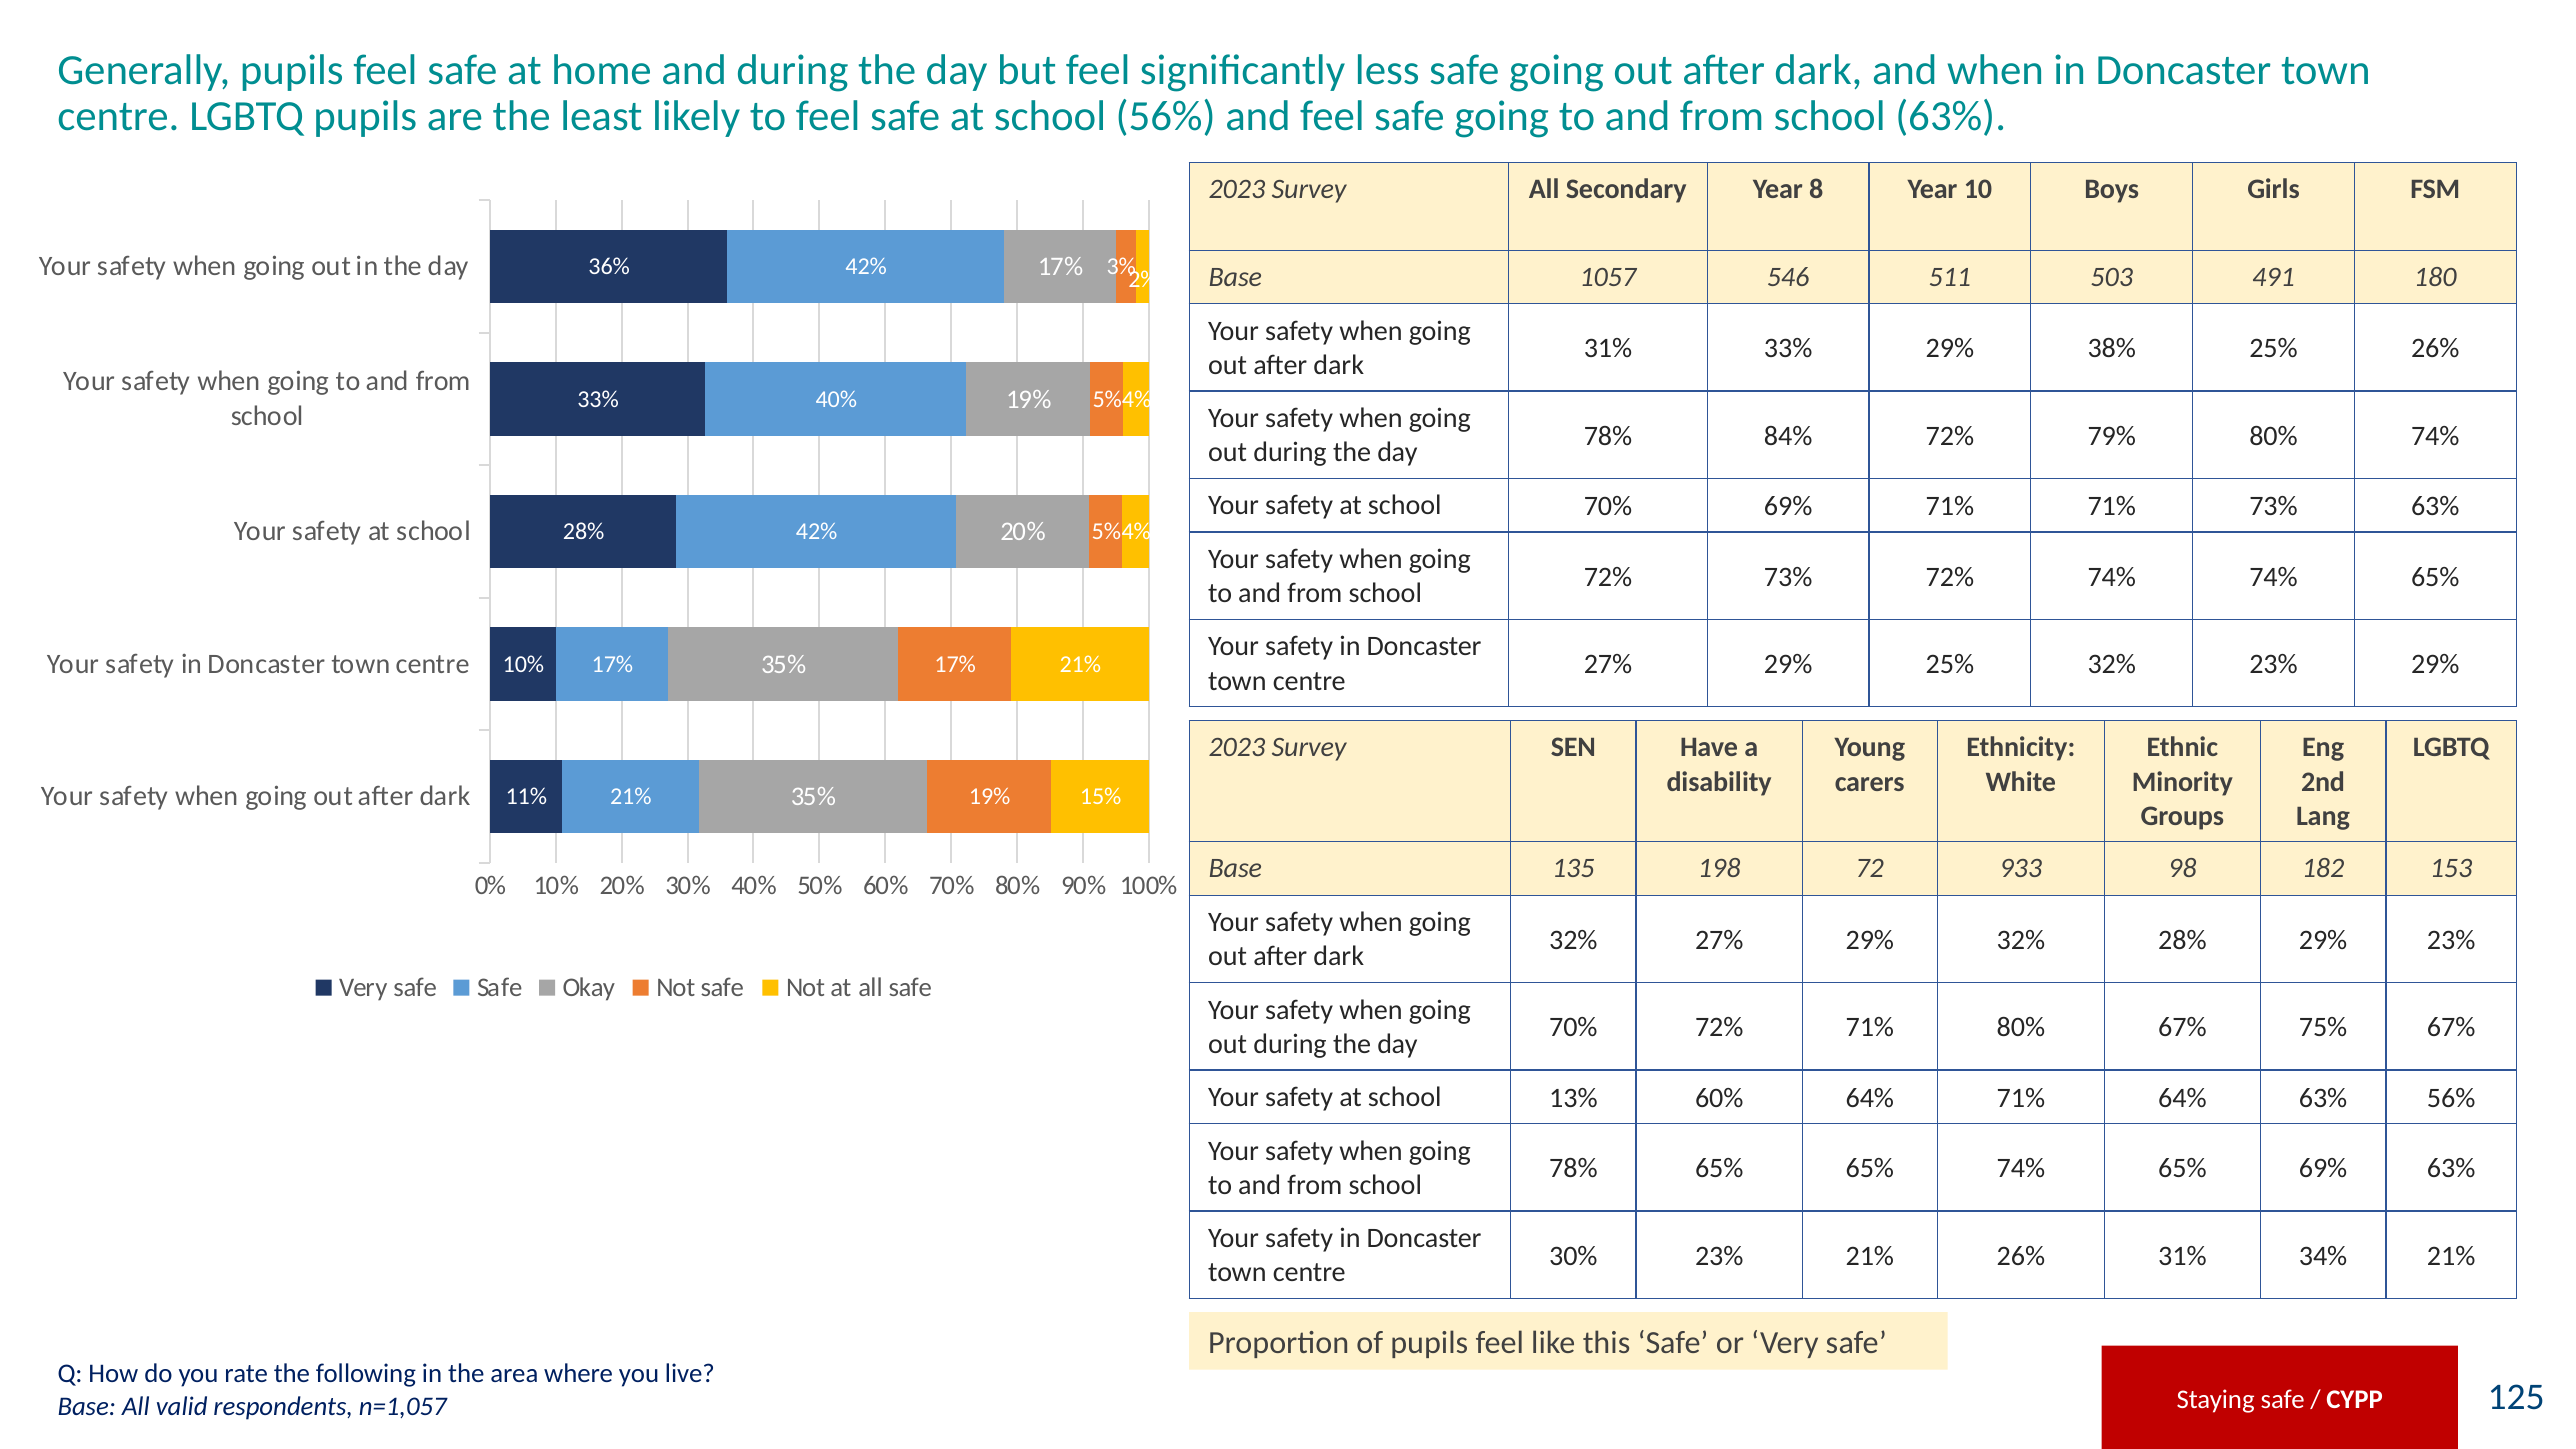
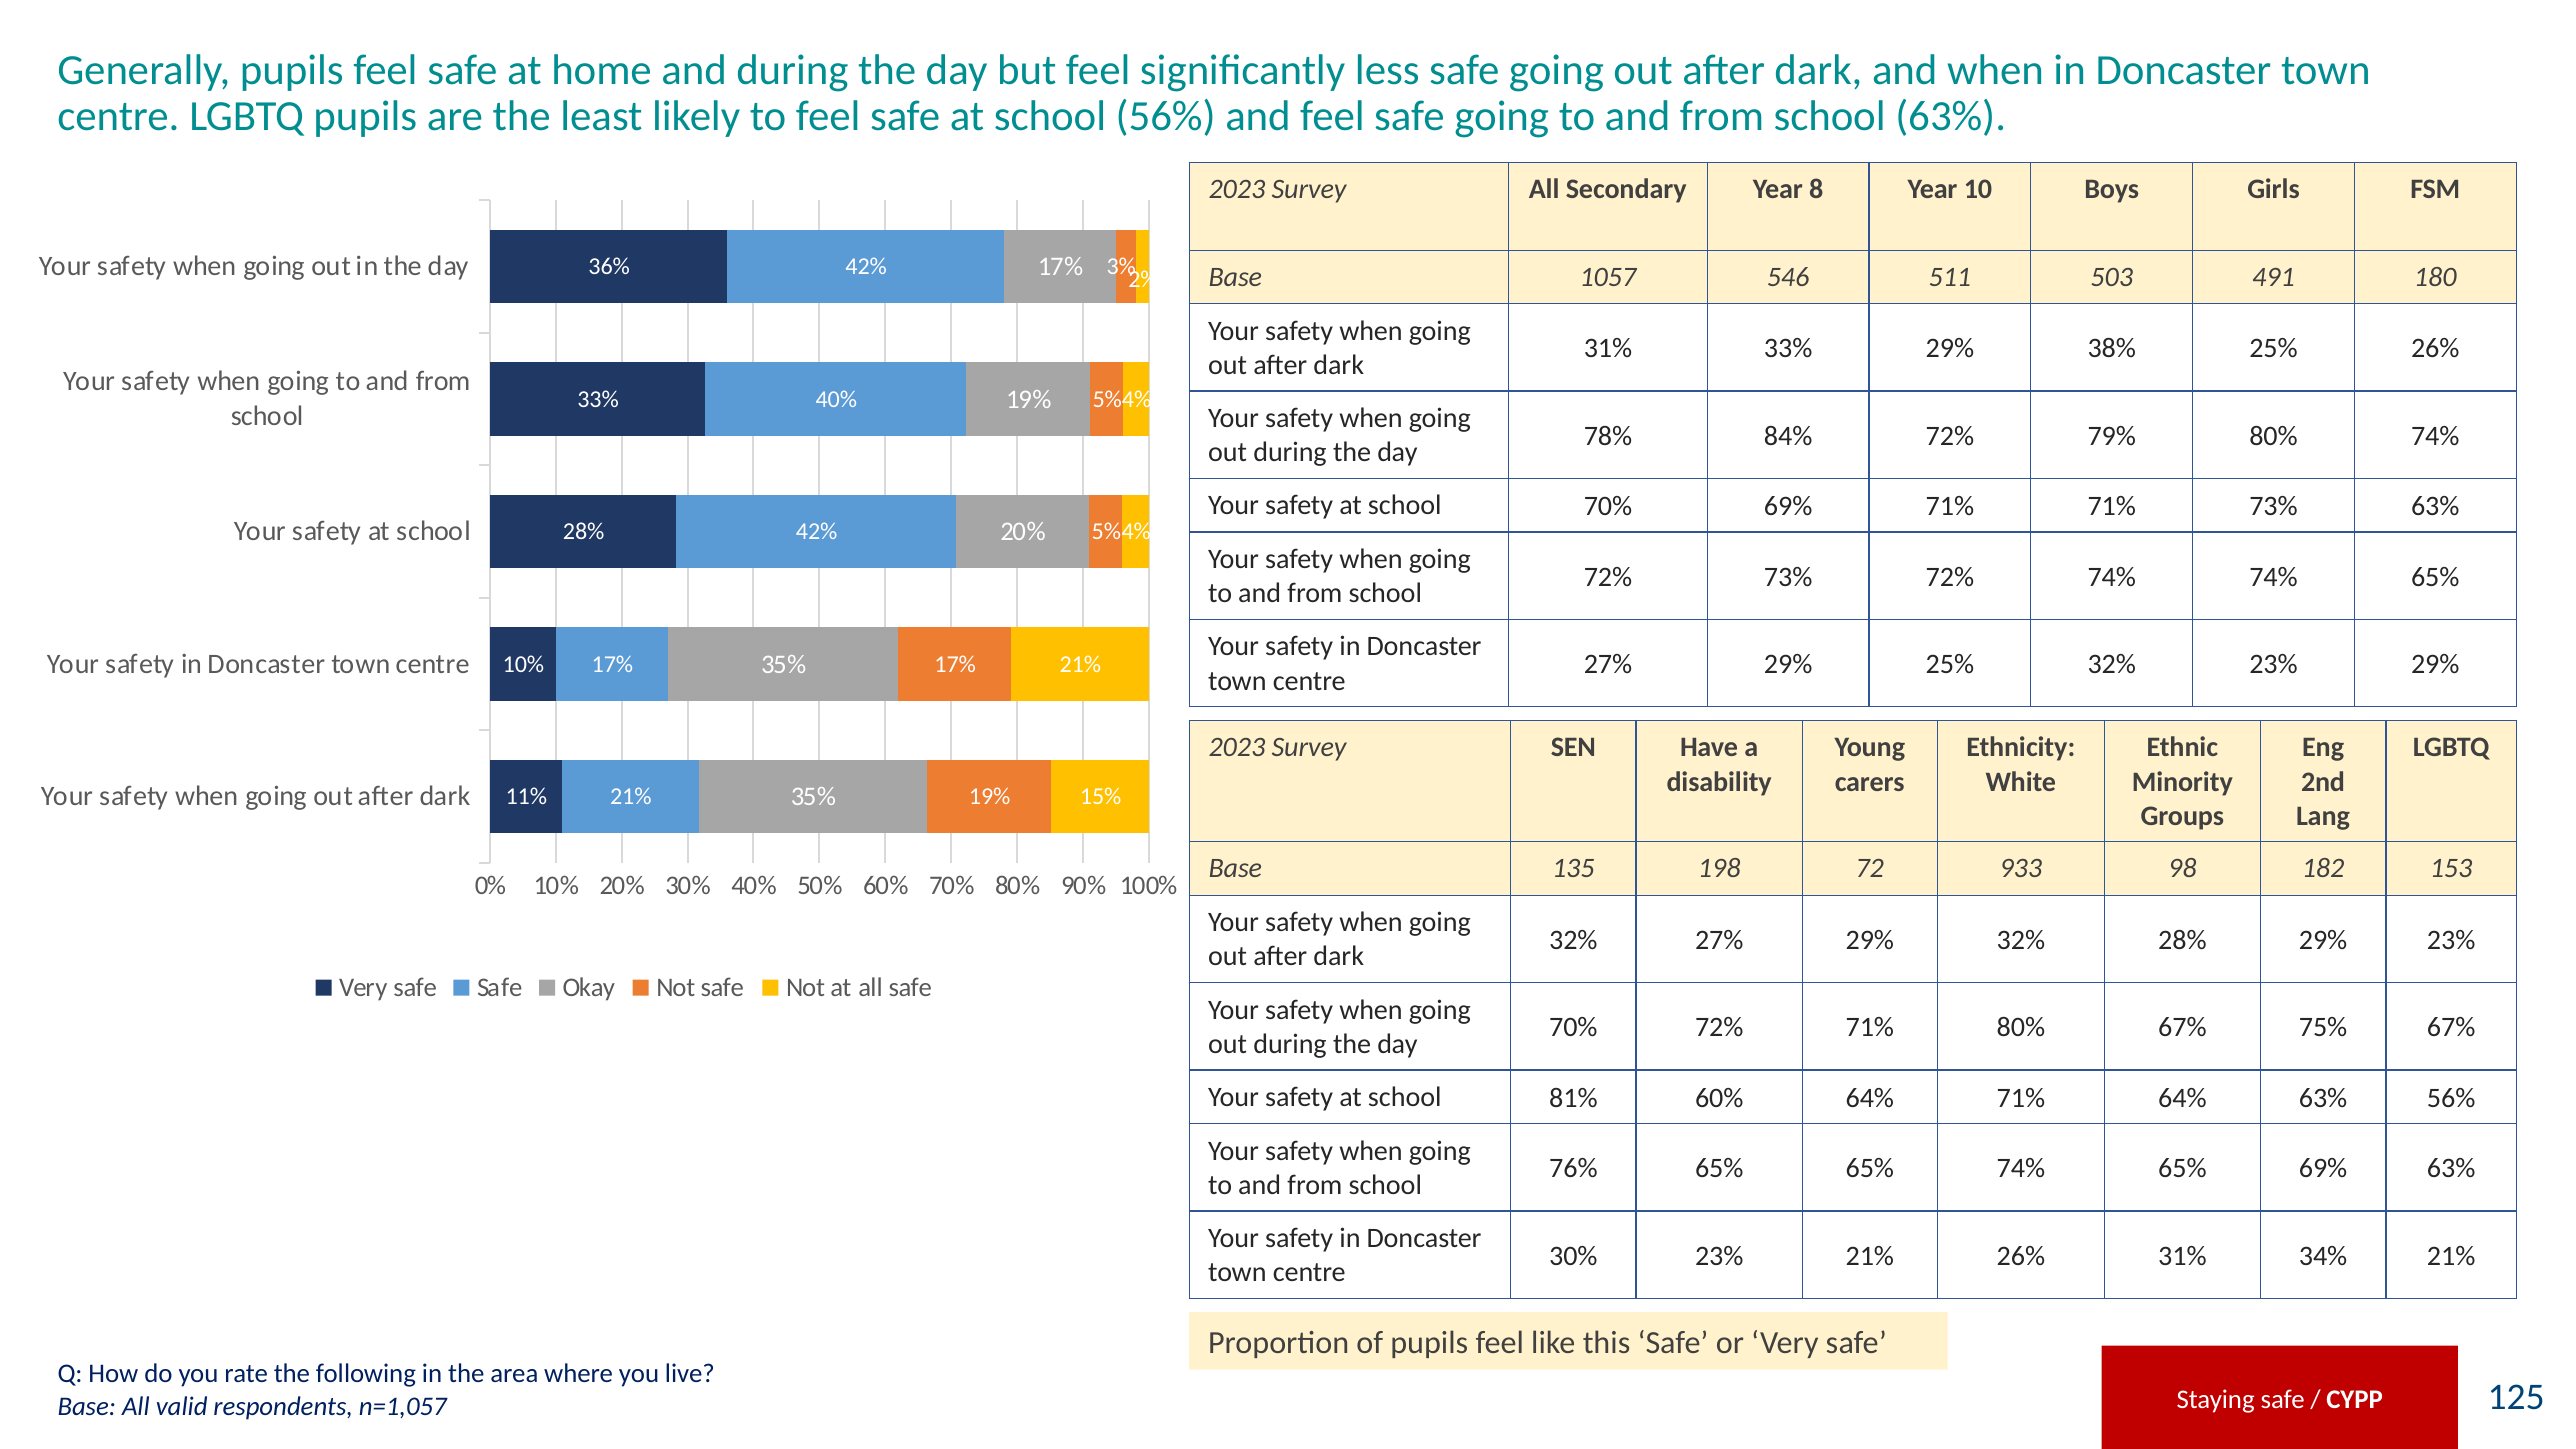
13%: 13% -> 81%
78% at (1573, 1168): 78% -> 76%
